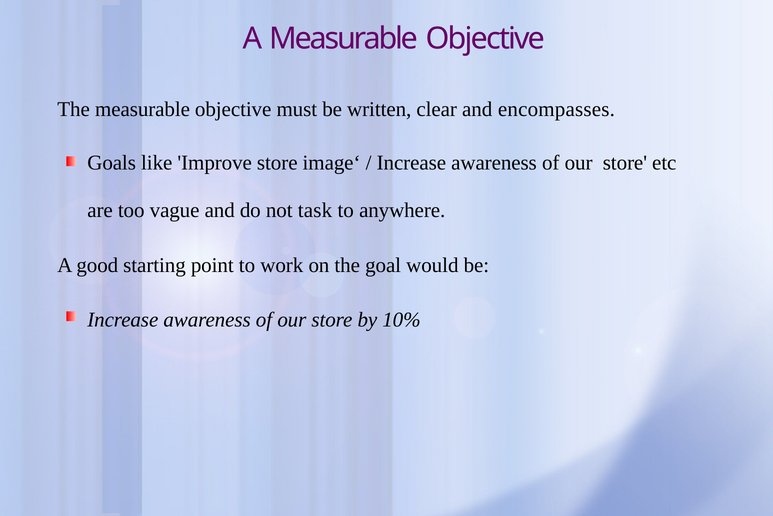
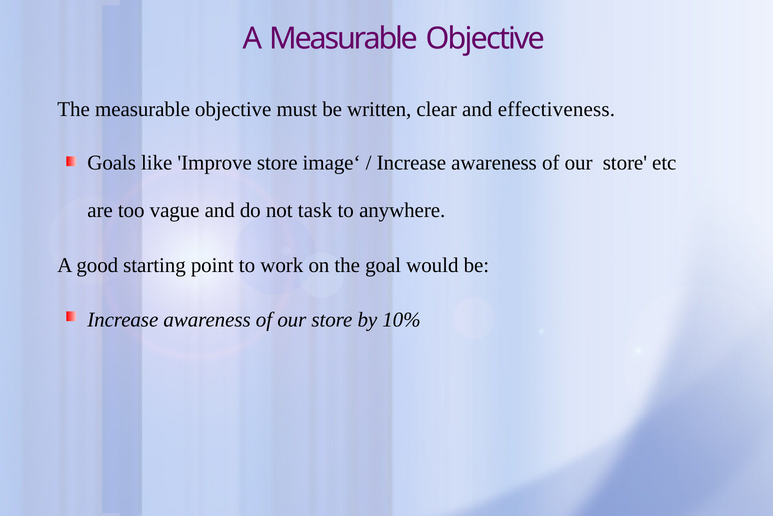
encompasses: encompasses -> effectiveness
